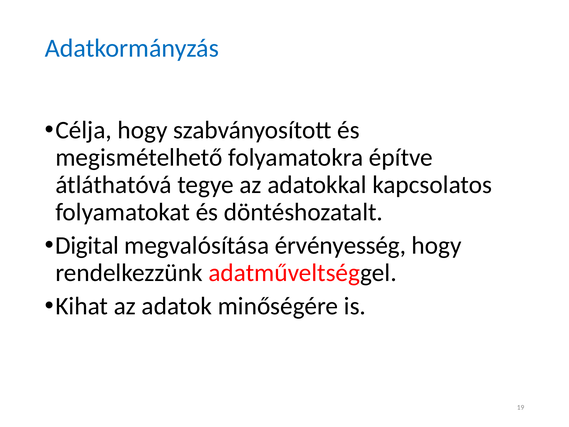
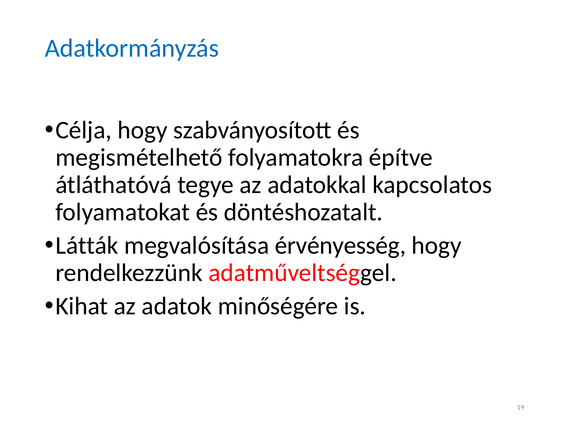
Digital: Digital -> Látták
